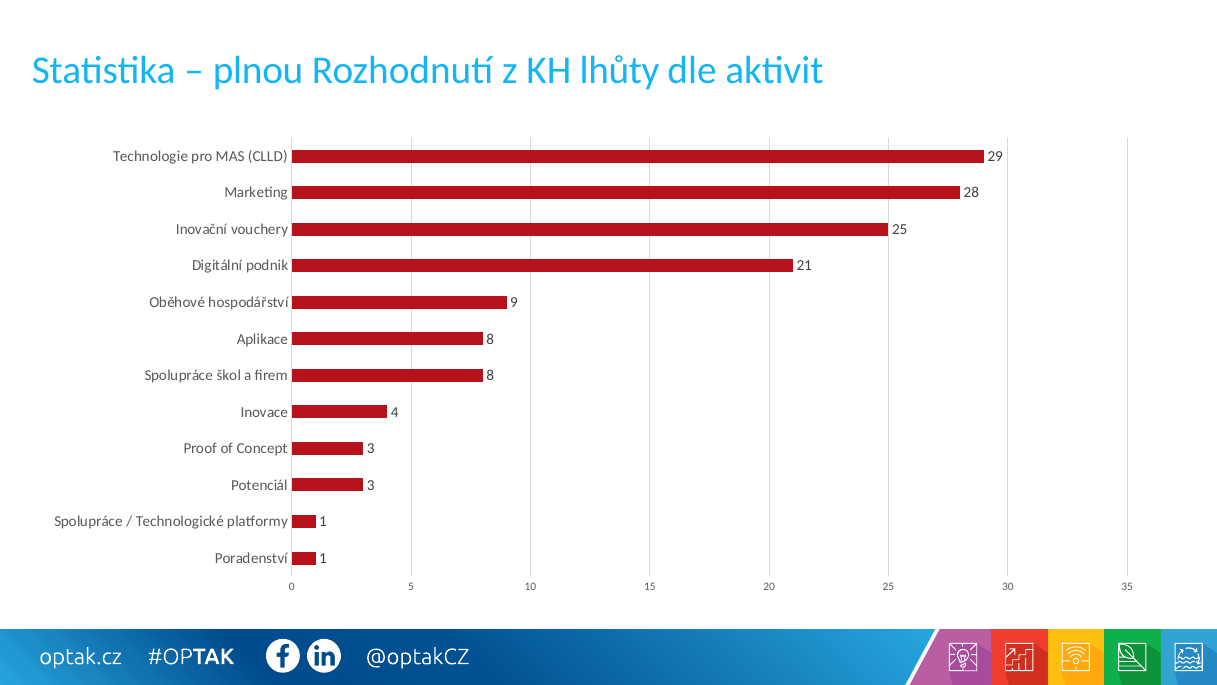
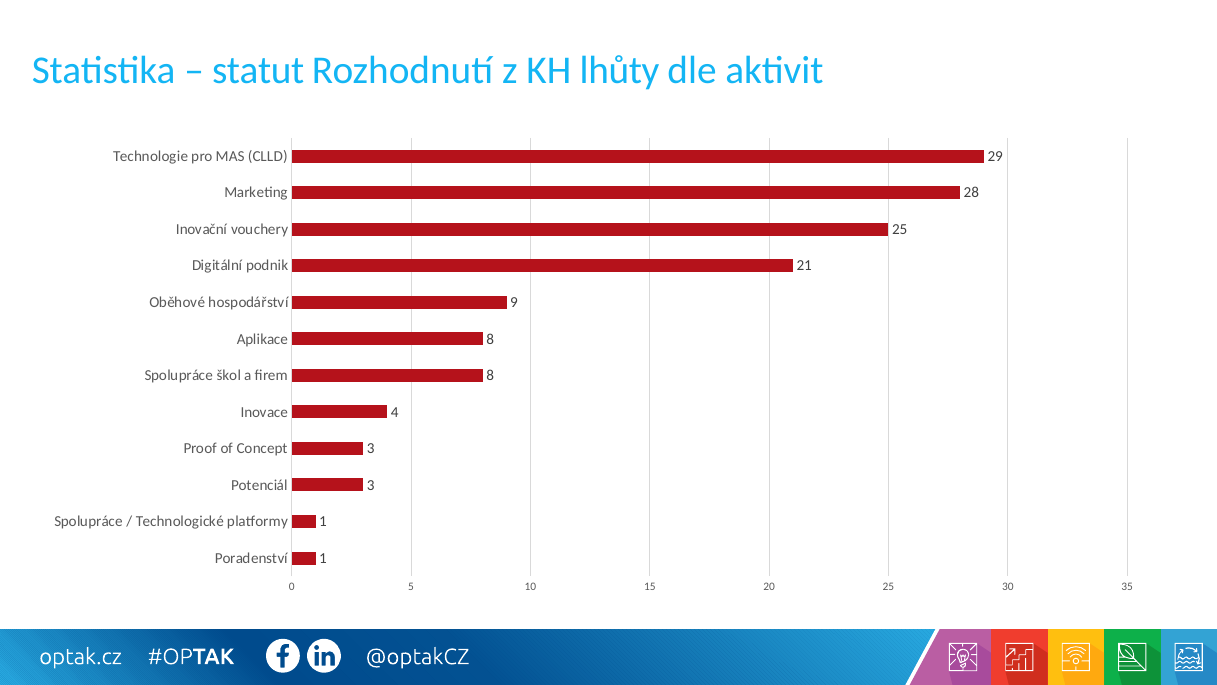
plnou: plnou -> statut
